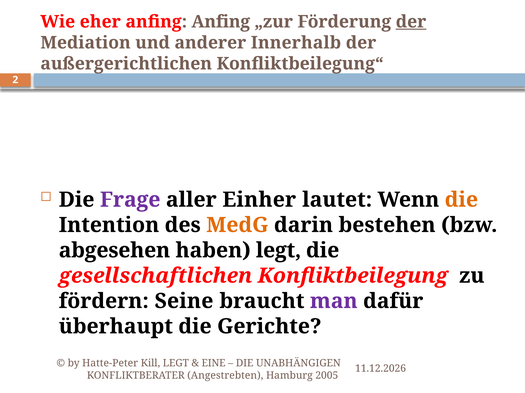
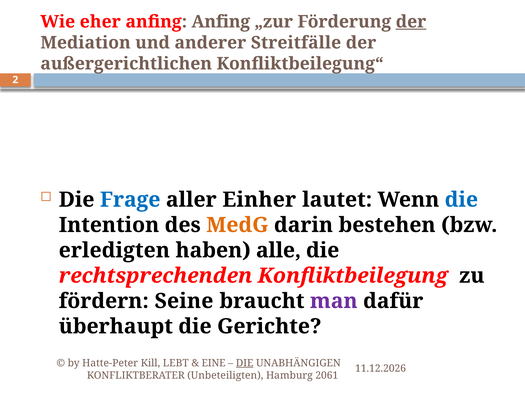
Innerhalb: Innerhalb -> Streitfälle
Frage colour: purple -> blue
die at (461, 200) colour: orange -> blue
abgesehen: abgesehen -> erledigten
haben legt: legt -> alle
gesellschaftlichen: gesellschaftlichen -> rechtsprechenden
Kill LEGT: LEGT -> LEBT
DIE at (245, 364) underline: none -> present
Angestrebten: Angestrebten -> Unbeteiligten
2005: 2005 -> 2061
